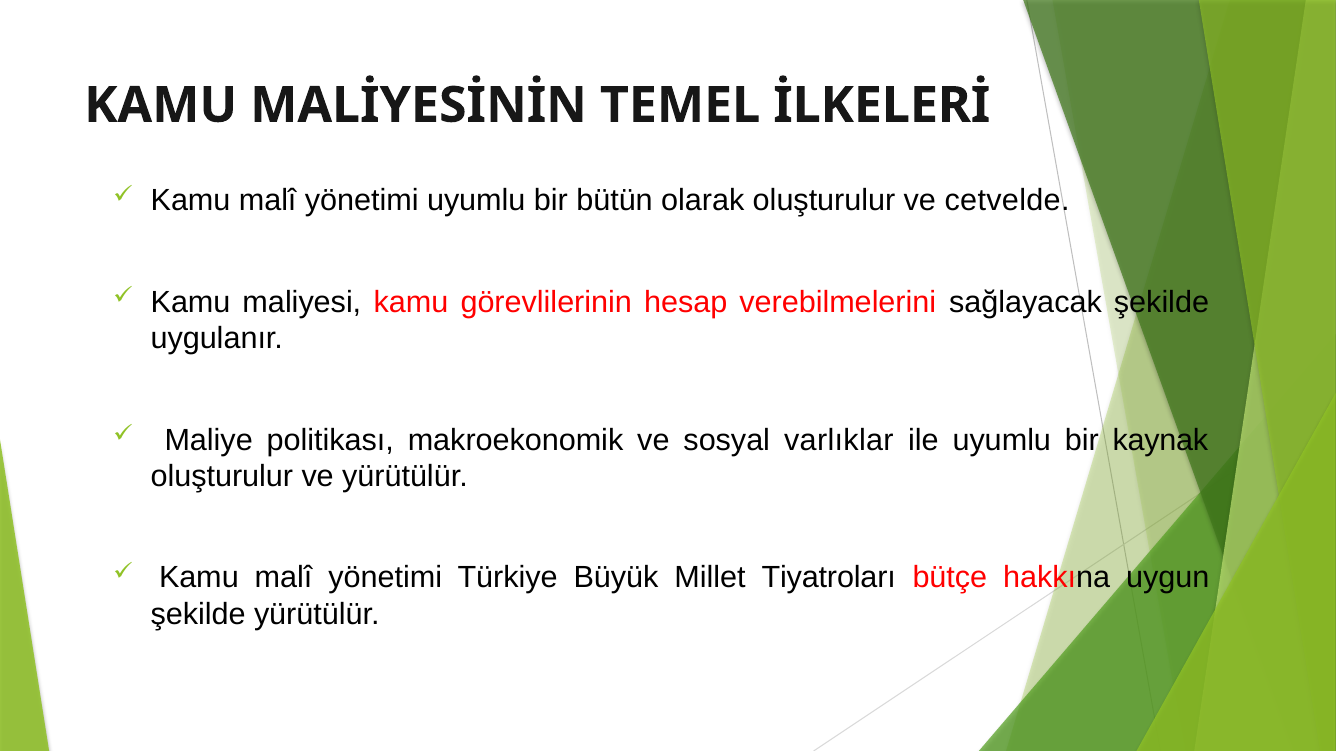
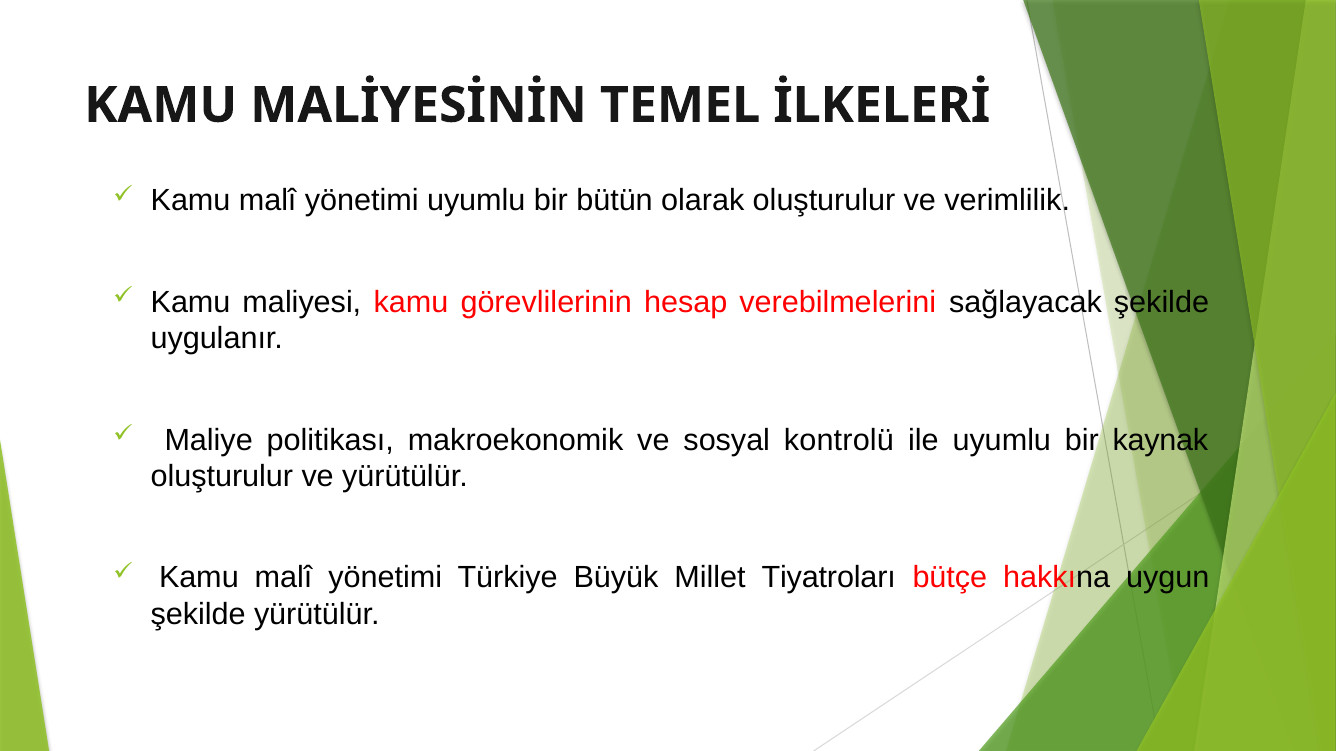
cetvelde: cetvelde -> verimlilik
varlıklar: varlıklar -> kontrolü
